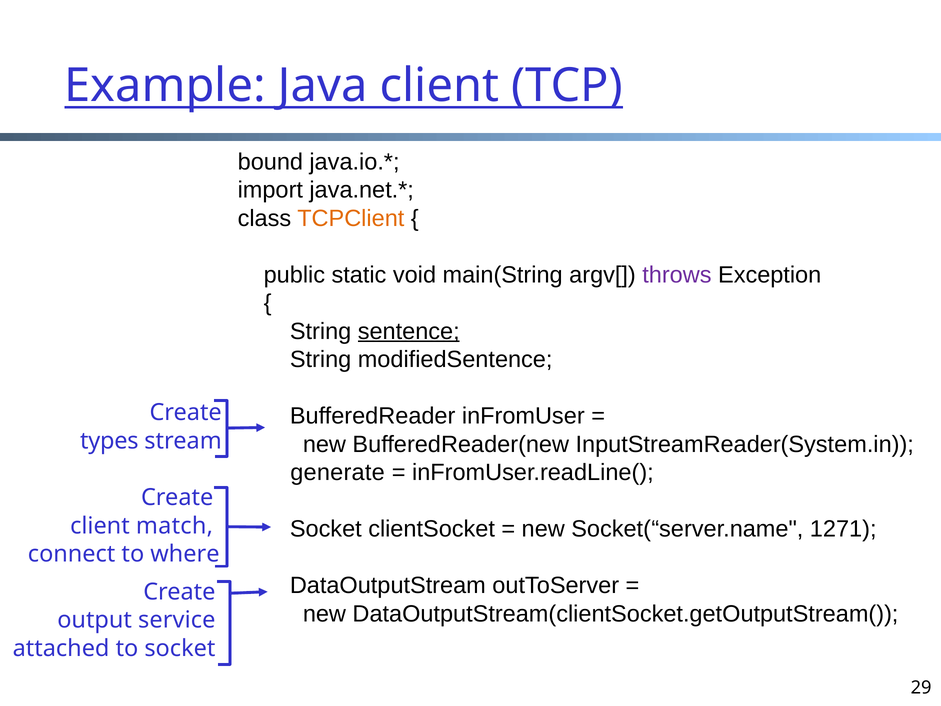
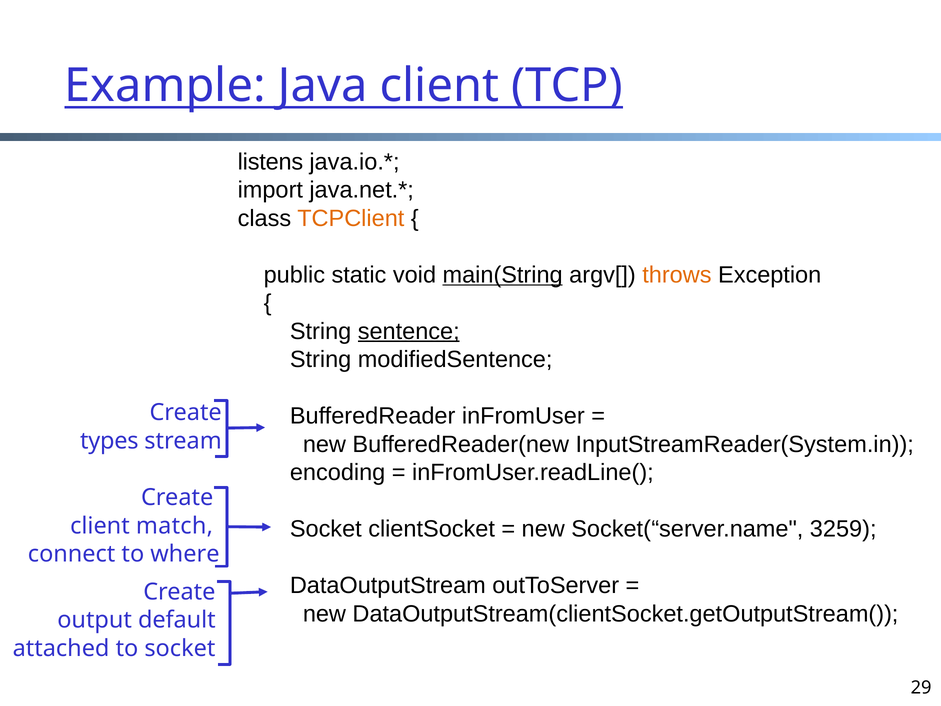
bound: bound -> listens
main(String underline: none -> present
throws colour: purple -> orange
generate: generate -> encoding
1271: 1271 -> 3259
service: service -> default
